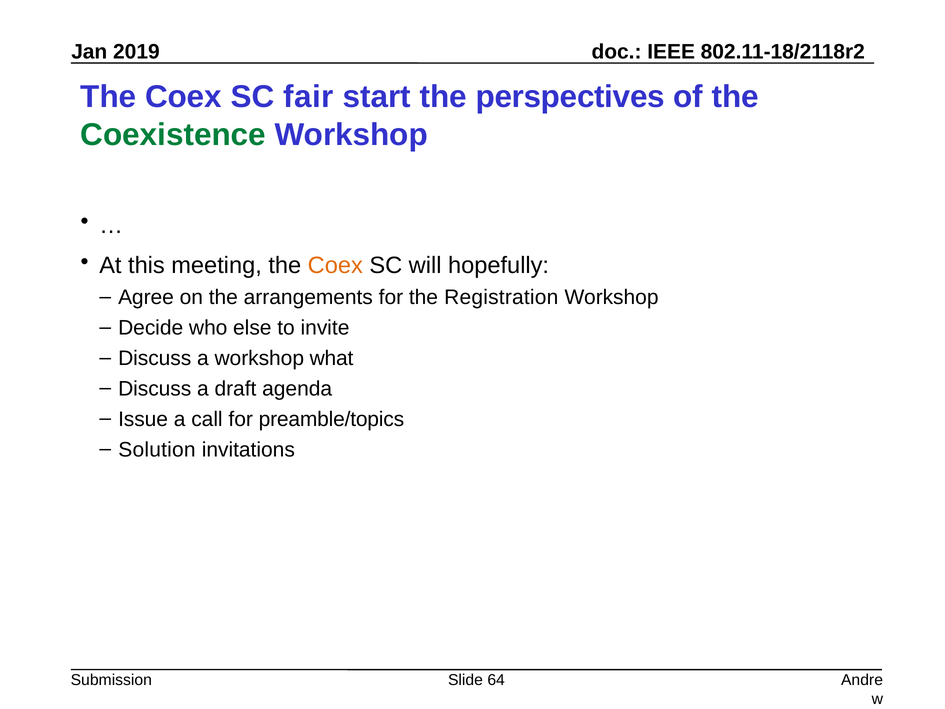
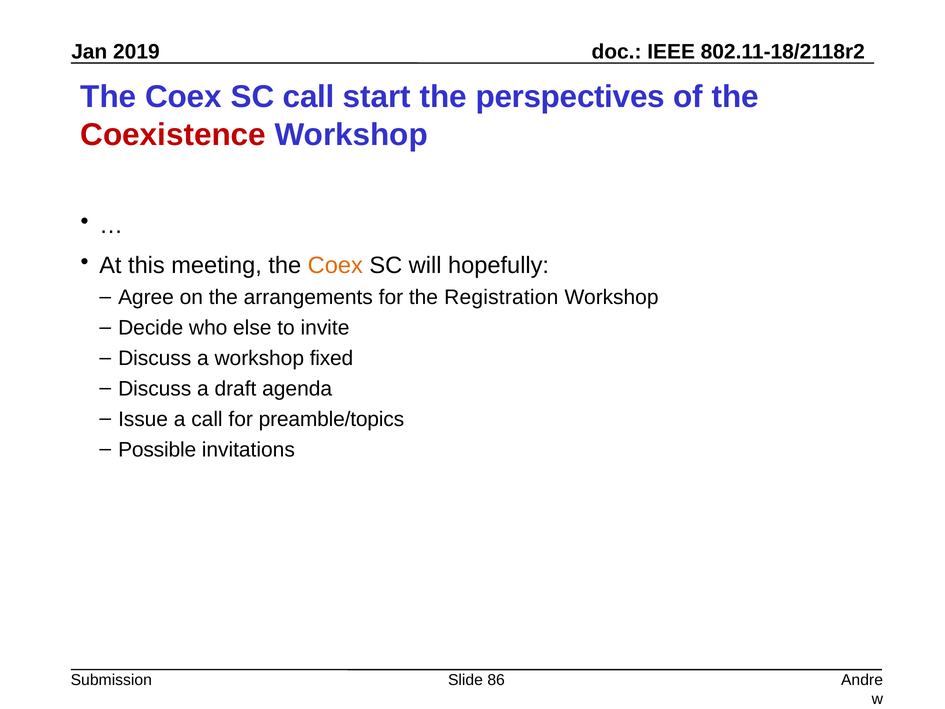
SC fair: fair -> call
Coexistence colour: green -> red
what: what -> fixed
Solution: Solution -> Possible
64: 64 -> 86
